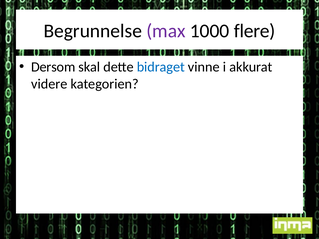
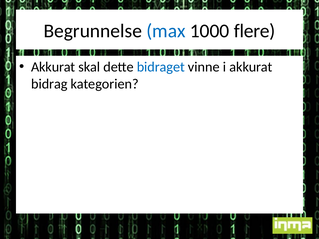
max colour: purple -> blue
Dersom at (53, 67): Dersom -> Akkurat
videre: videre -> bidrag
